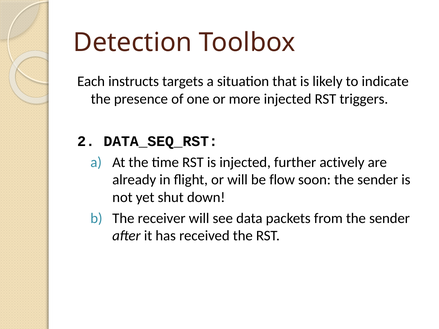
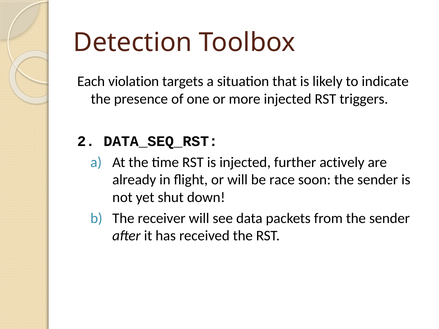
instructs: instructs -> violation
flow: flow -> race
